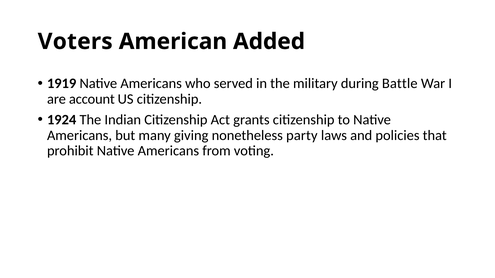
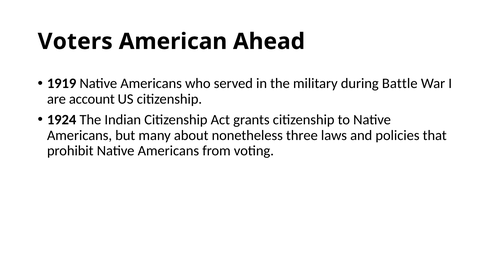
Added: Added -> Ahead
giving: giving -> about
party: party -> three
